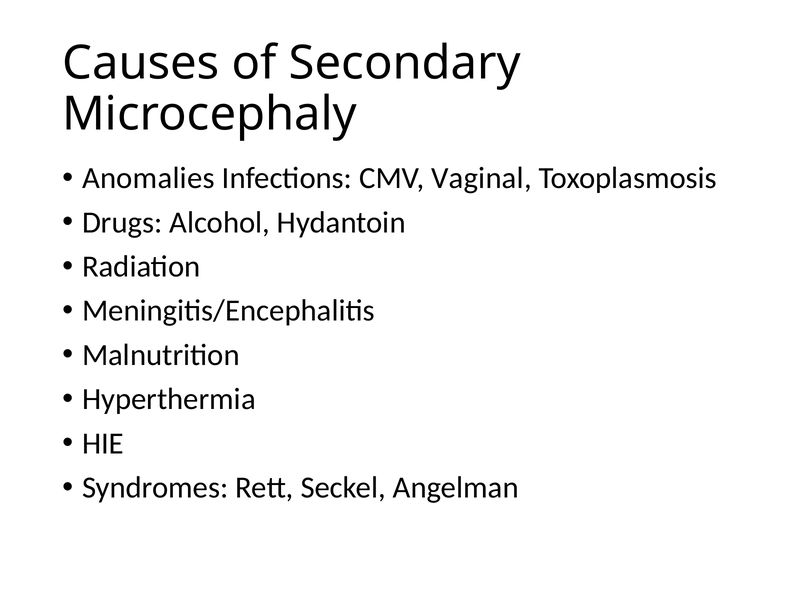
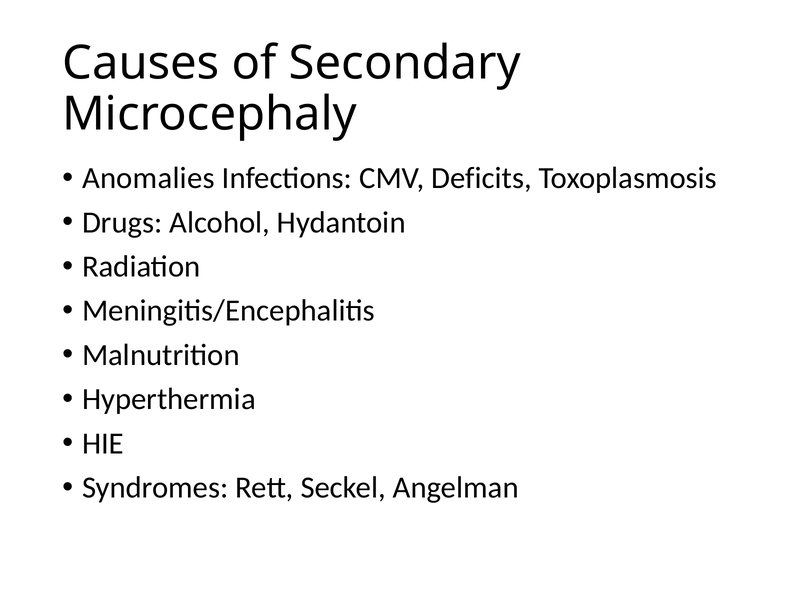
Vaginal: Vaginal -> Deficits
